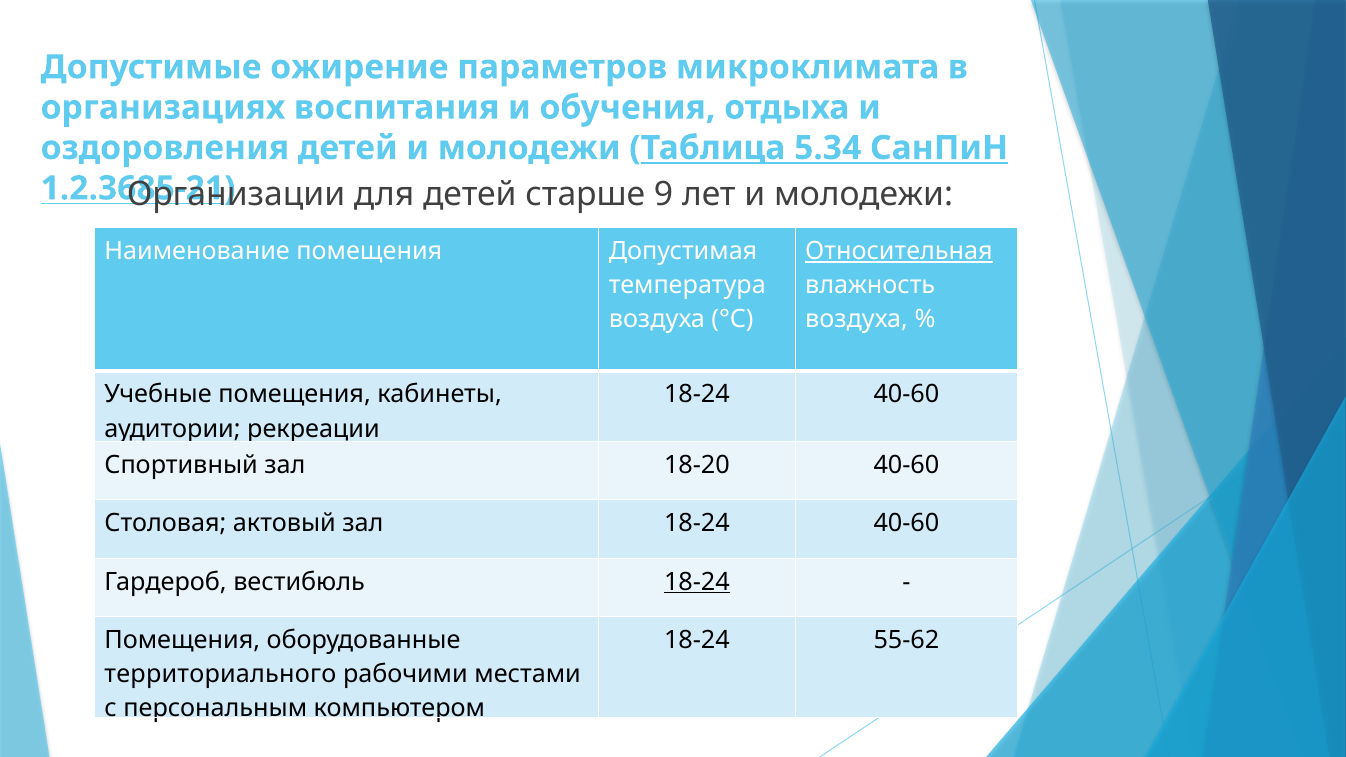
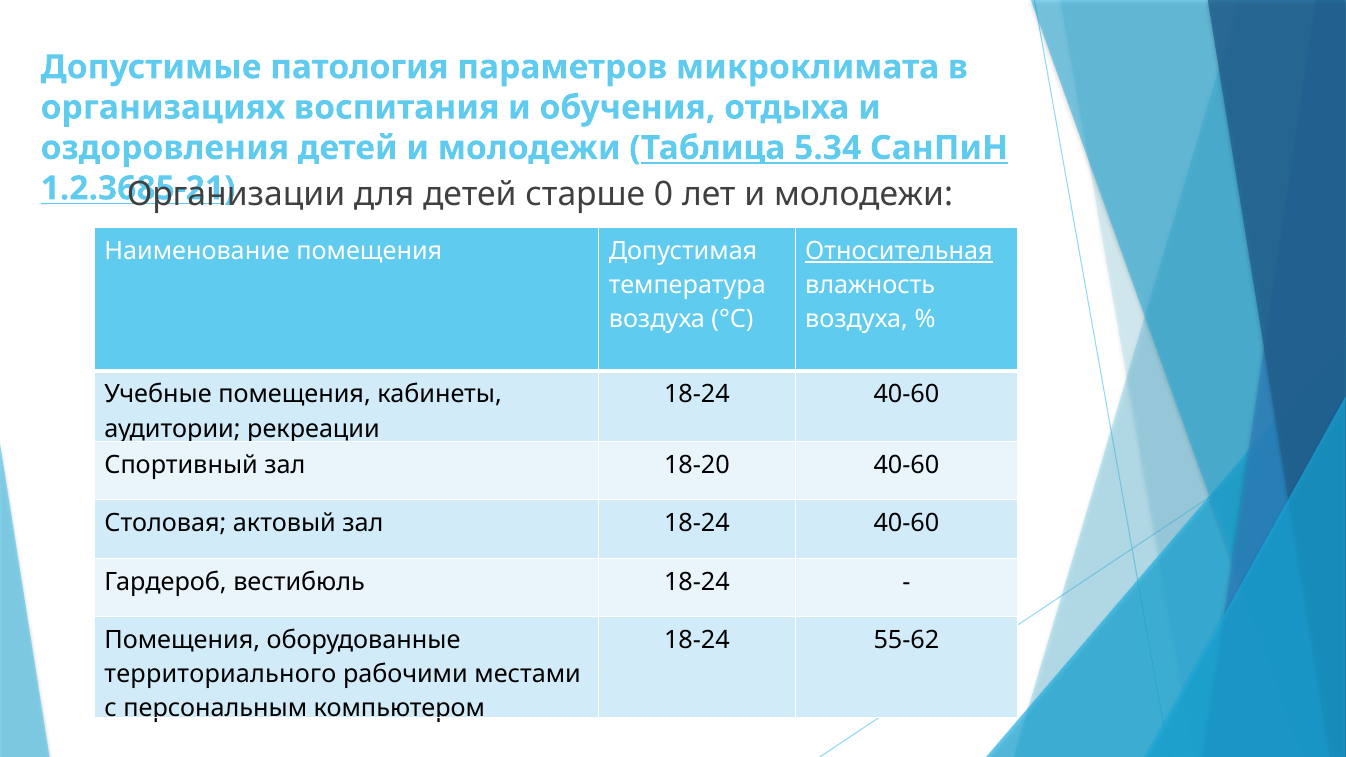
ожирение: ожирение -> патология
9: 9 -> 0
18-24 at (697, 582) underline: present -> none
